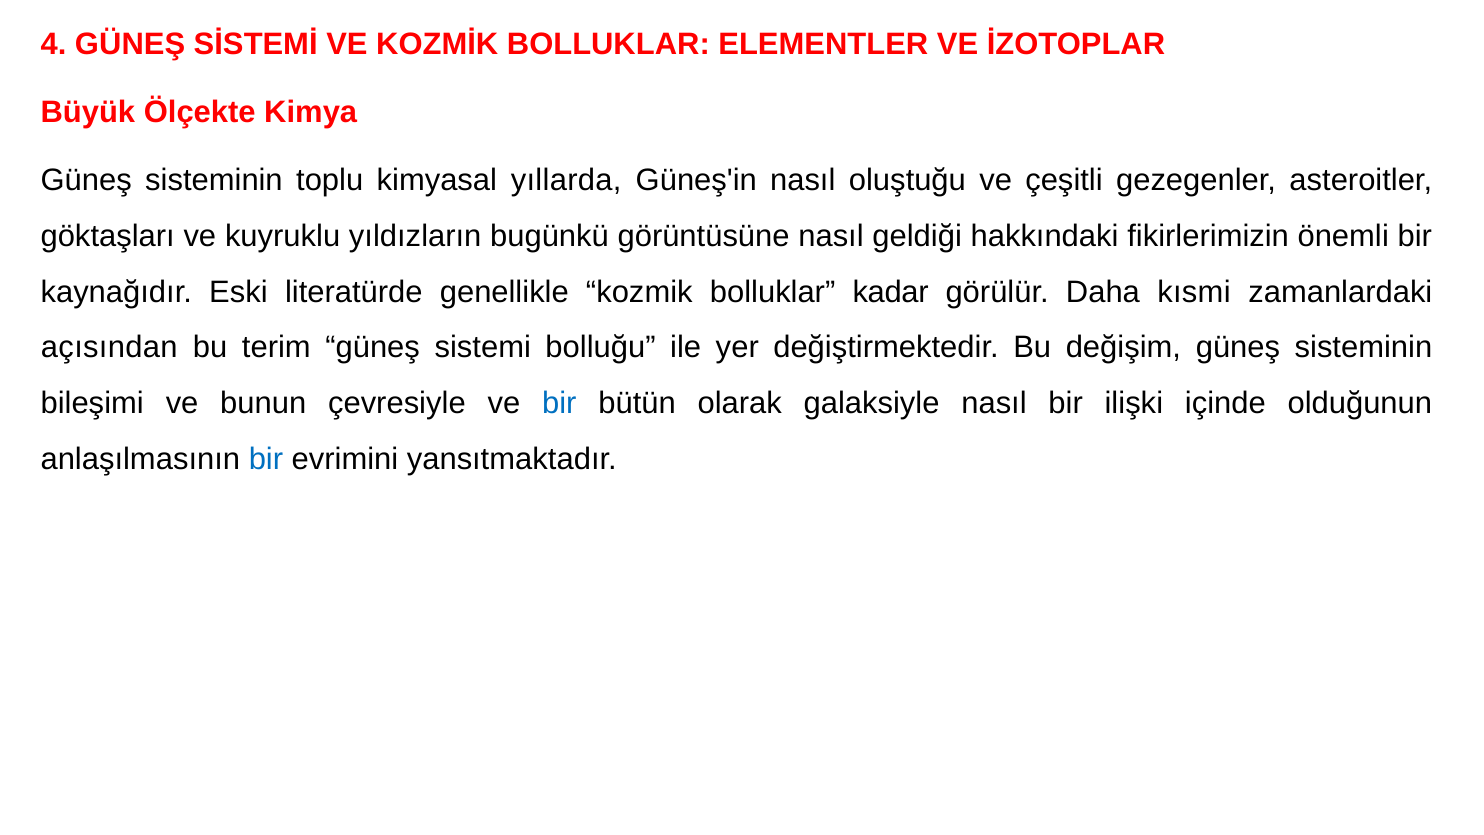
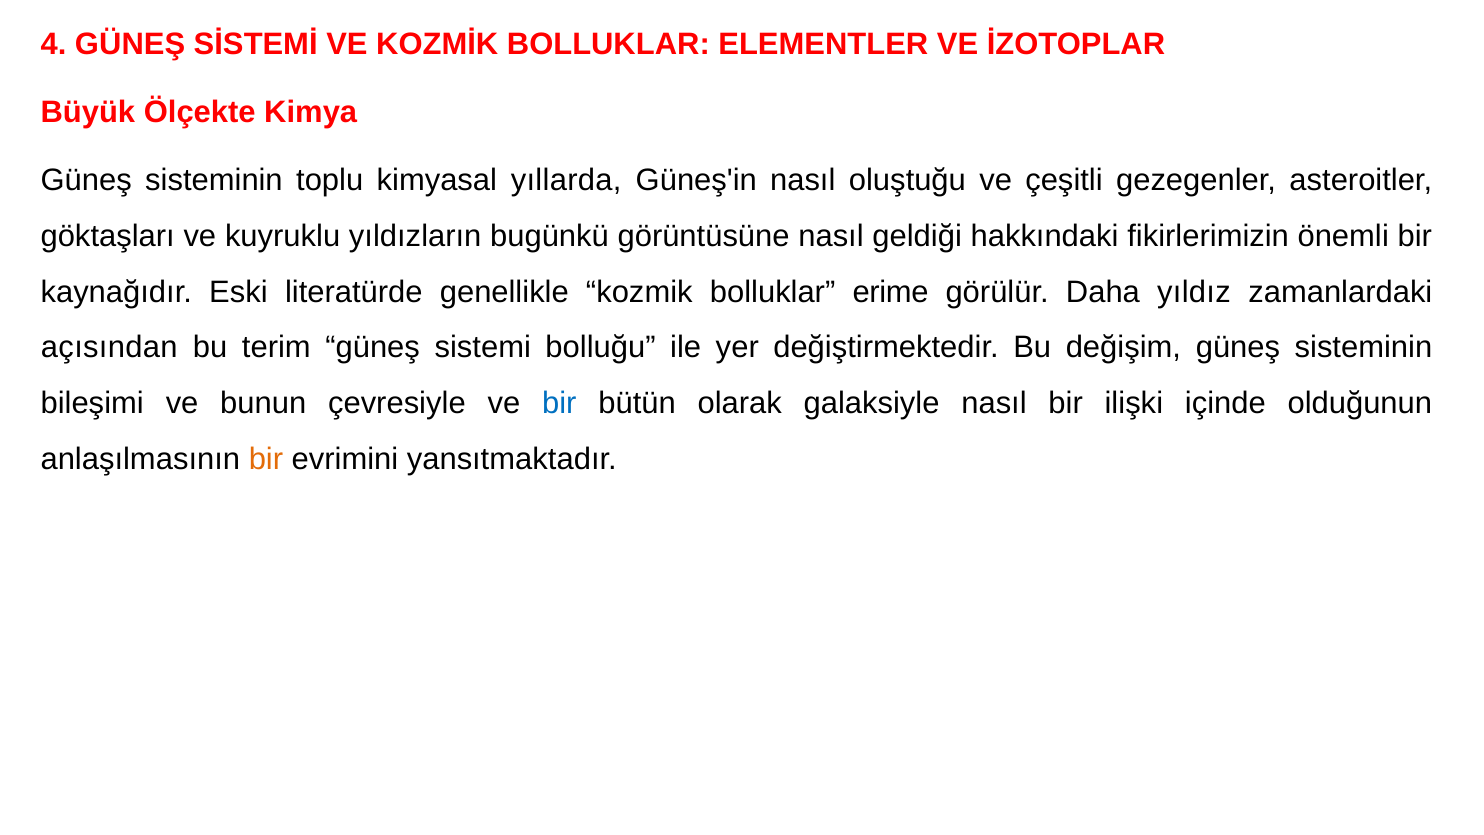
kadar: kadar -> erime
kısmi: kısmi -> yıldız
bir at (266, 459) colour: blue -> orange
